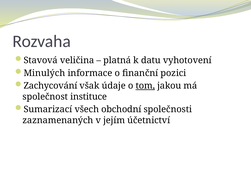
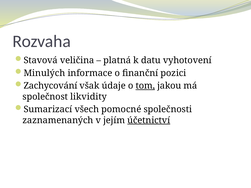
instituce: instituce -> likvidity
obchodní: obchodní -> pomocné
účetnictví underline: none -> present
